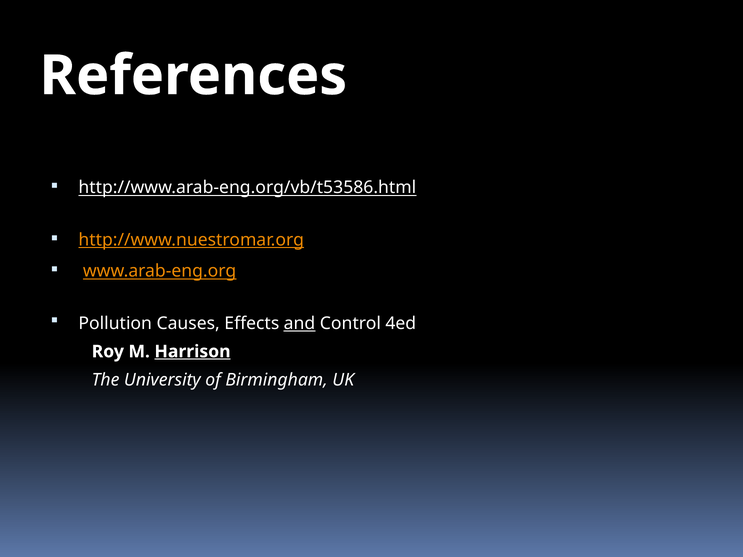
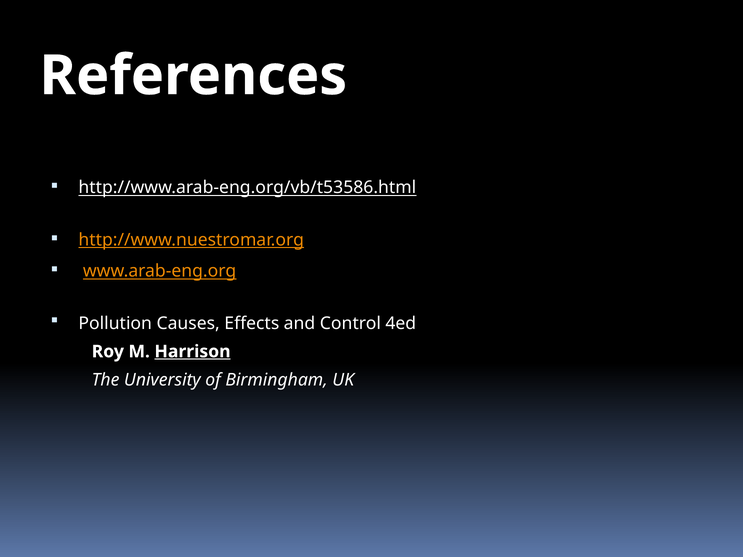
and underline: present -> none
